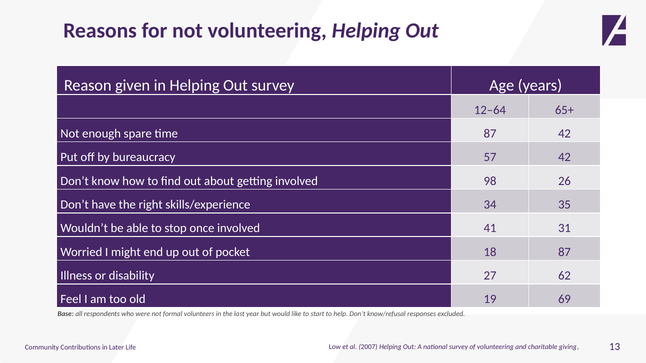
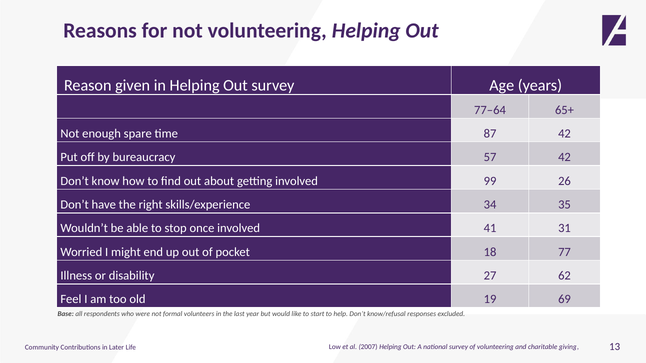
12–64: 12–64 -> 77–64
98: 98 -> 99
18 87: 87 -> 77
